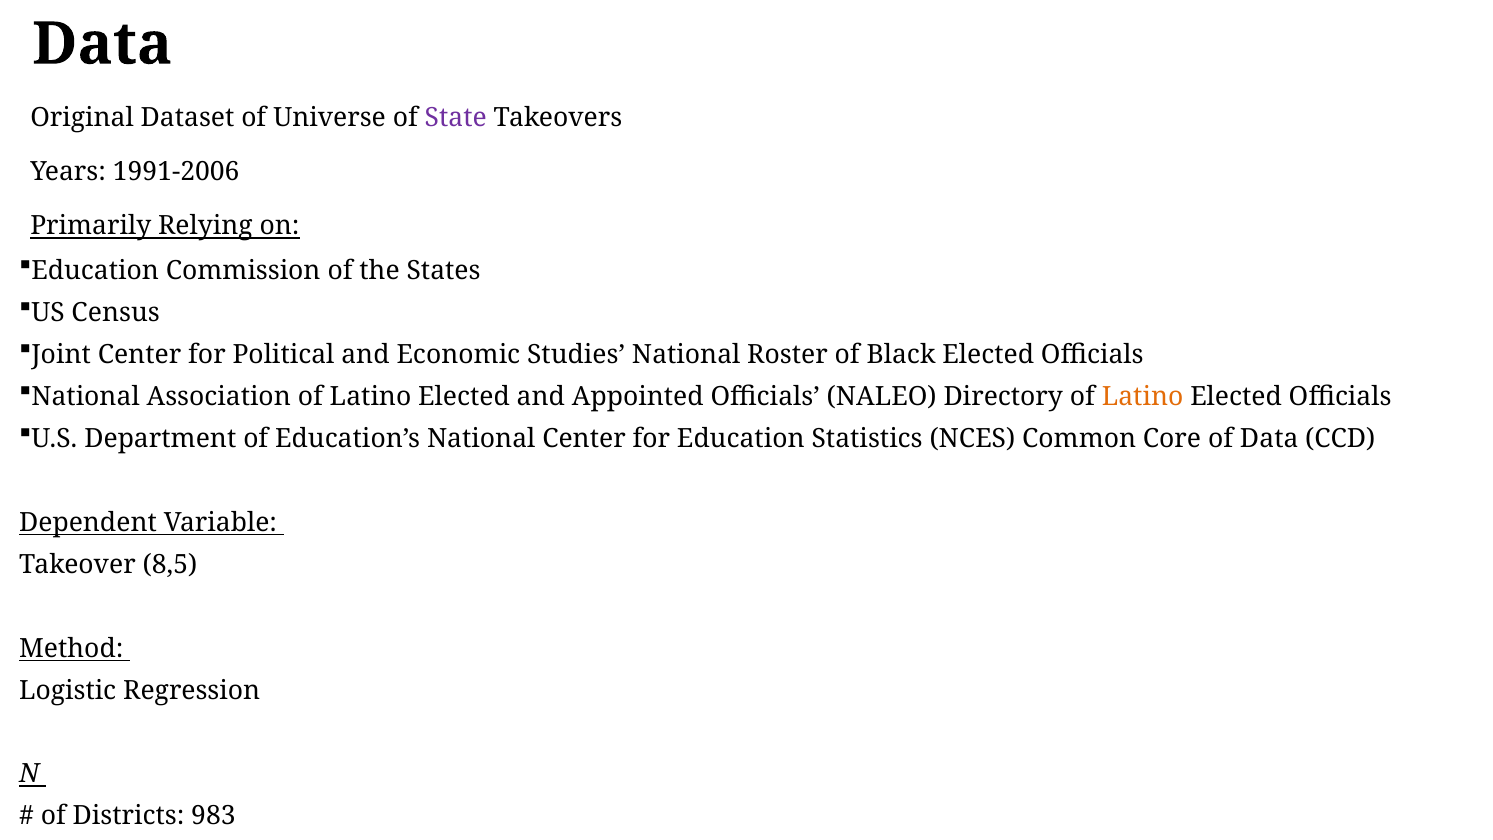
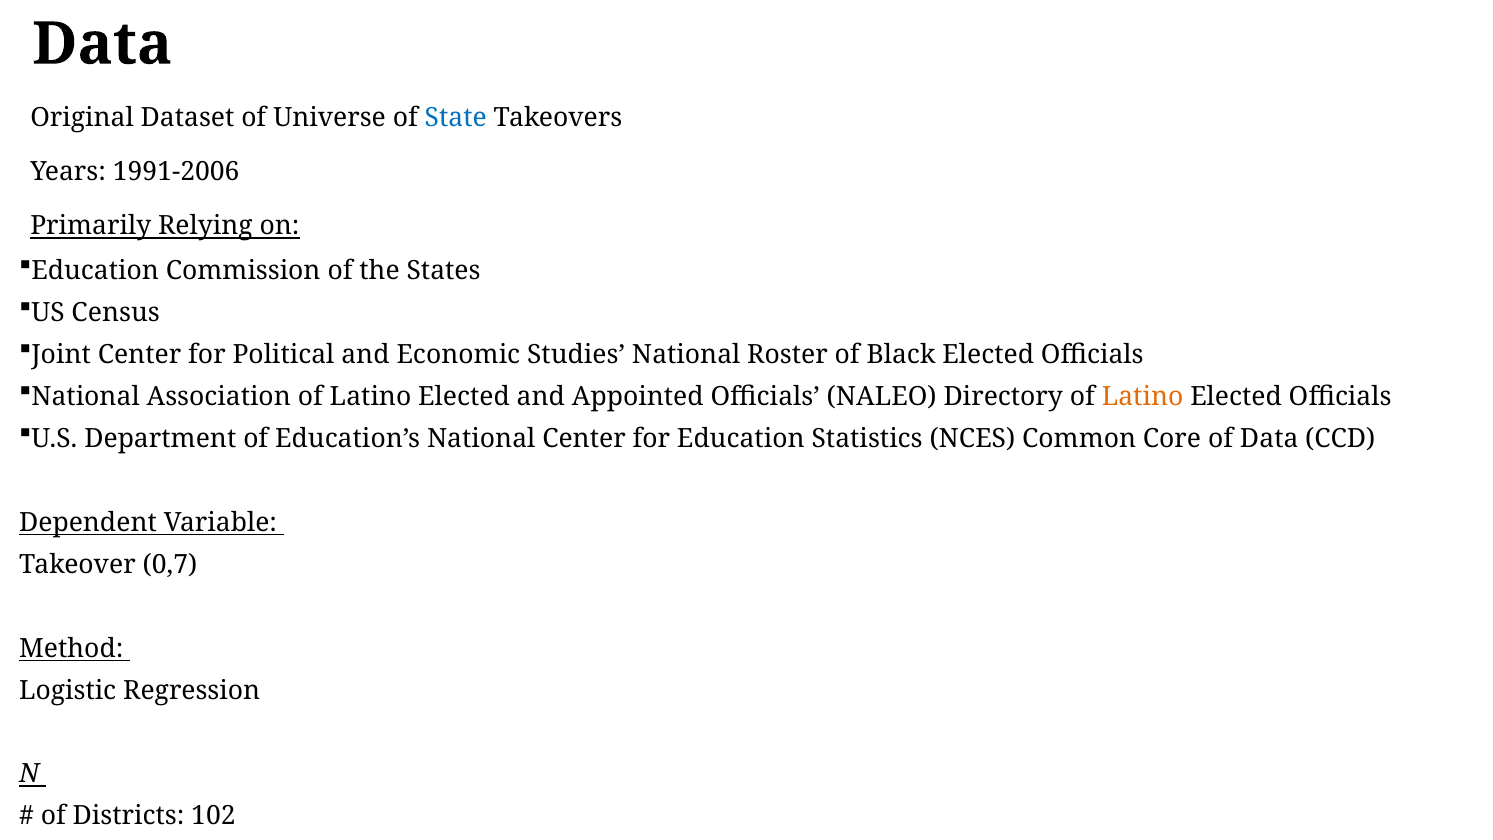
State colour: purple -> blue
8,5: 8,5 -> 0,7
983: 983 -> 102
